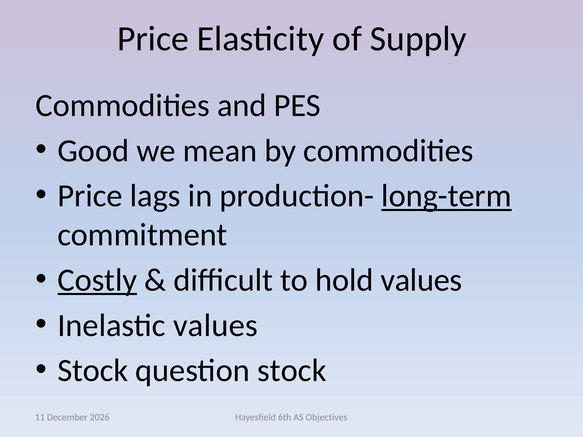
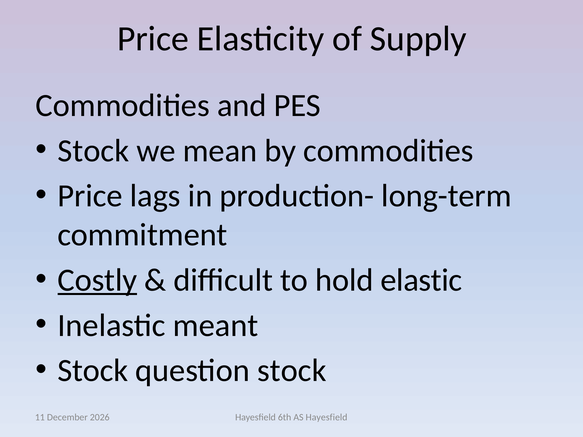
Good at (93, 151): Good -> Stock
long-term underline: present -> none
hold values: values -> elastic
Inelastic values: values -> meant
AS Objectives: Objectives -> Hayesfield
